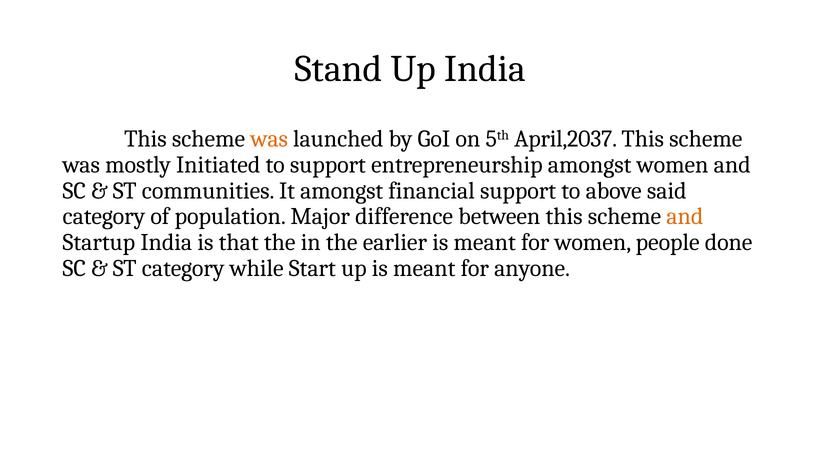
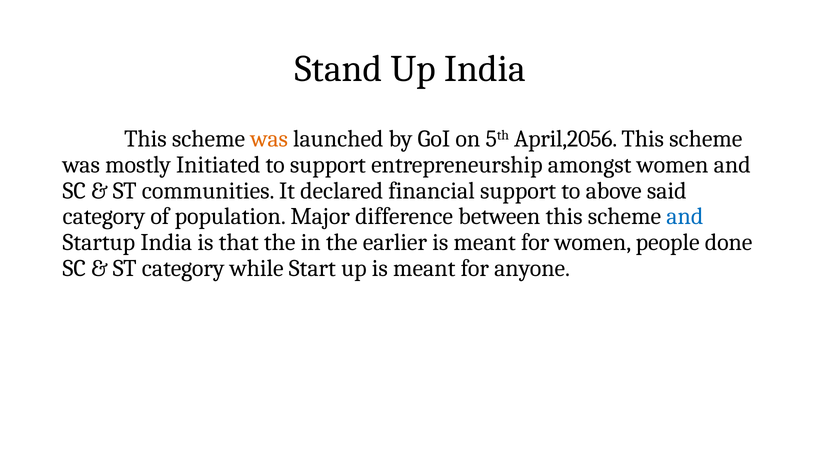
April,2037: April,2037 -> April,2056
It amongst: amongst -> declared
and at (685, 216) colour: orange -> blue
